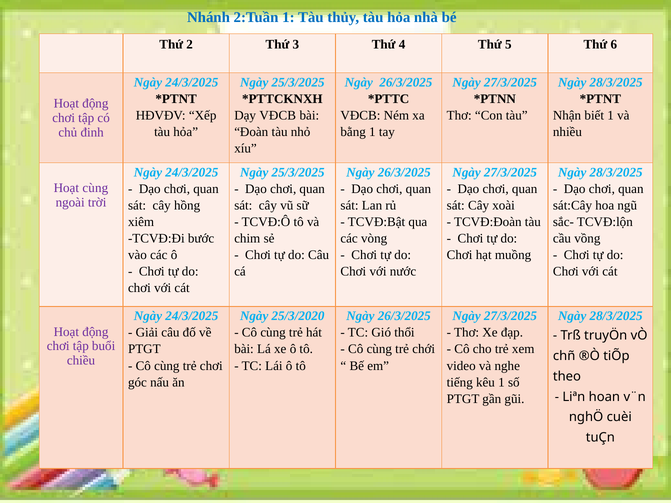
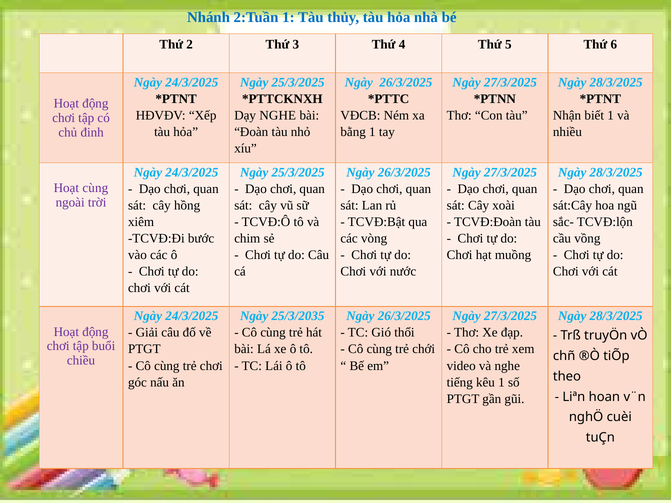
Dạy VĐCB: VĐCB -> NGHE
25/3/2020: 25/3/2020 -> 25/3/2035
